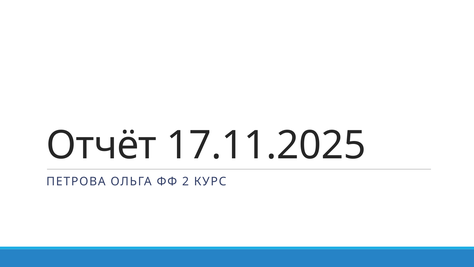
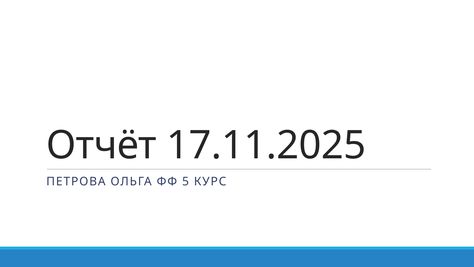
2: 2 -> 5
